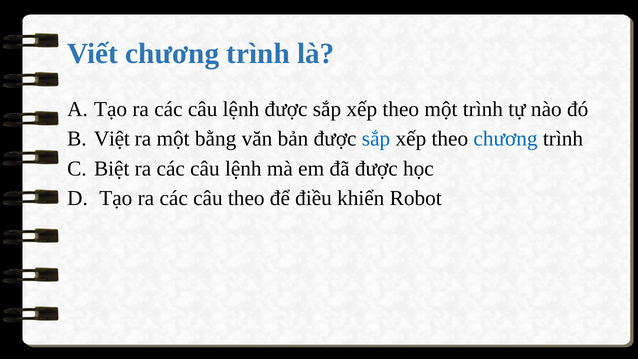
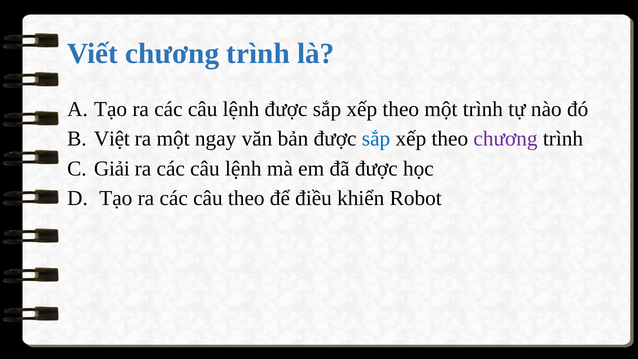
bằng: bằng -> ngay
chương at (506, 139) colour: blue -> purple
Biệt: Biệt -> Giải
